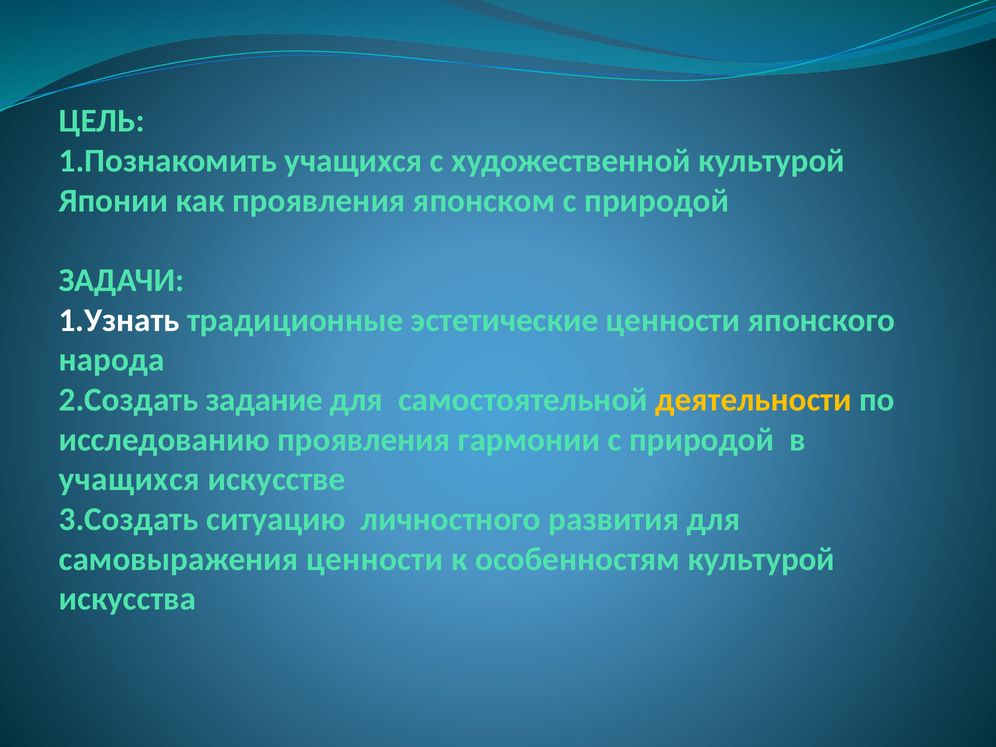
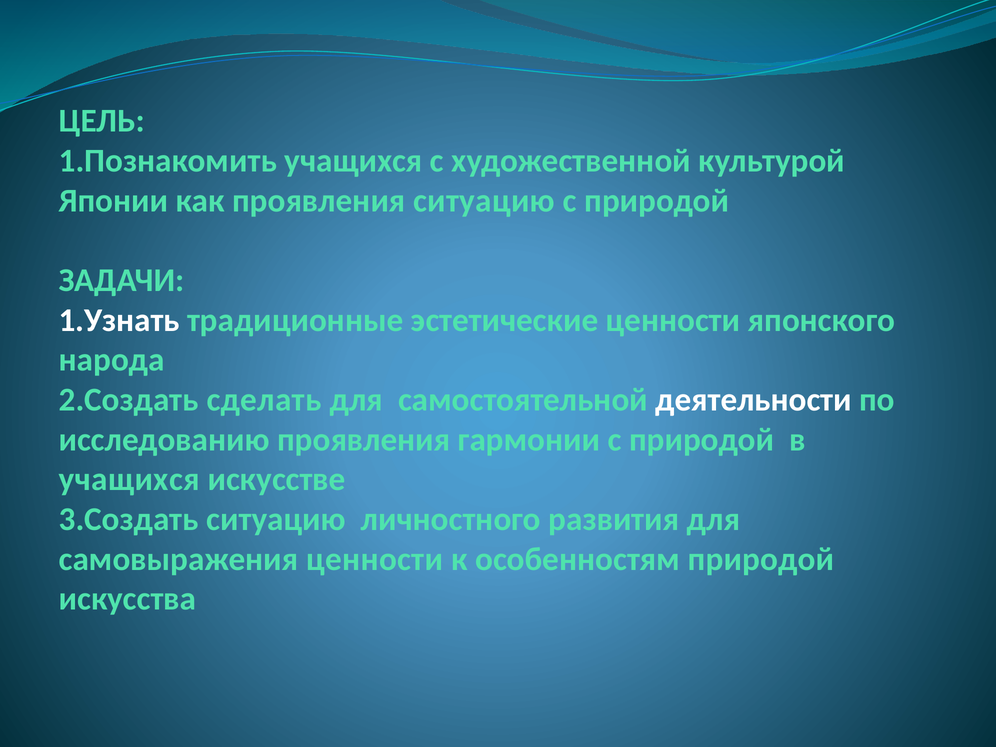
проявления японском: японском -> ситуацию
задание: задание -> сделать
деятельности colour: yellow -> white
особенностям культурой: культурой -> природой
